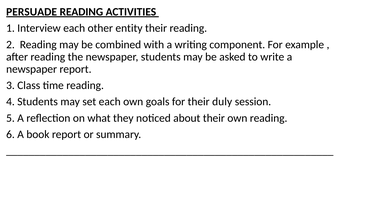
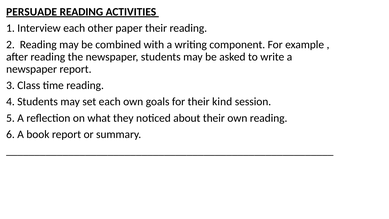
entity: entity -> paper
duly: duly -> kind
